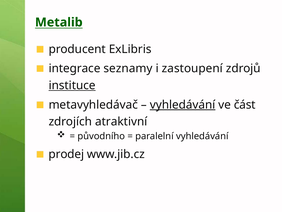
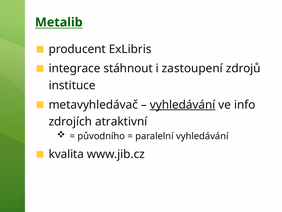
seznamy: seznamy -> stáhnout
instituce underline: present -> none
část: část -> info
prodej: prodej -> kvalita
